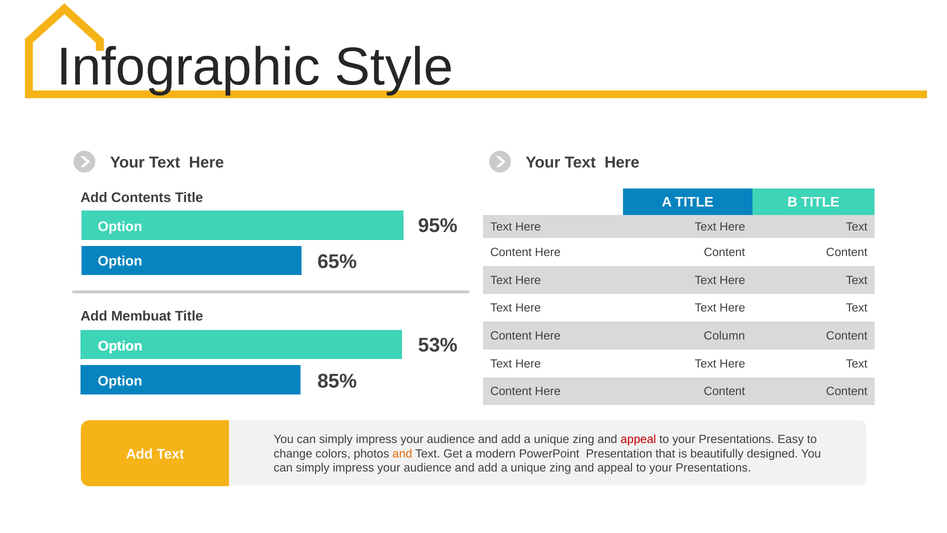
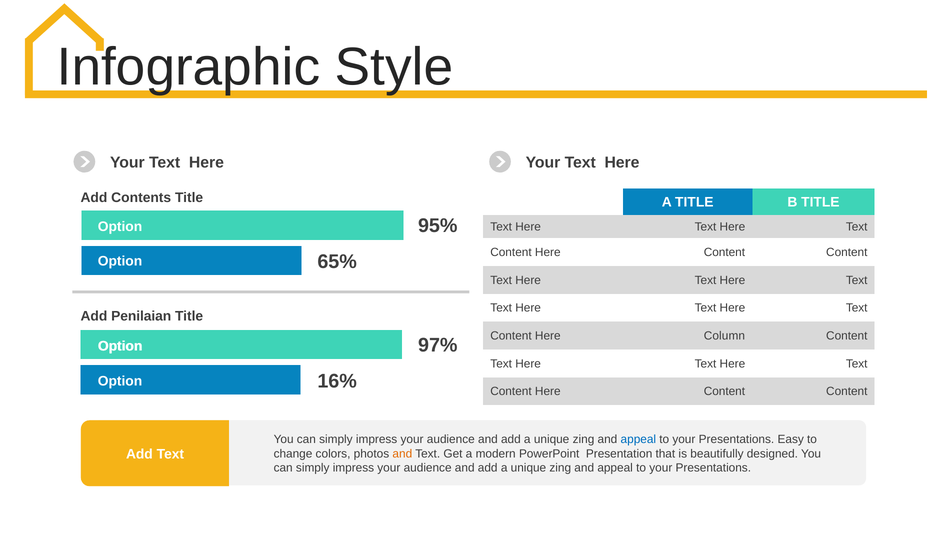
Membuat: Membuat -> Penilaian
53%: 53% -> 97%
85%: 85% -> 16%
appeal at (638, 439) colour: red -> blue
